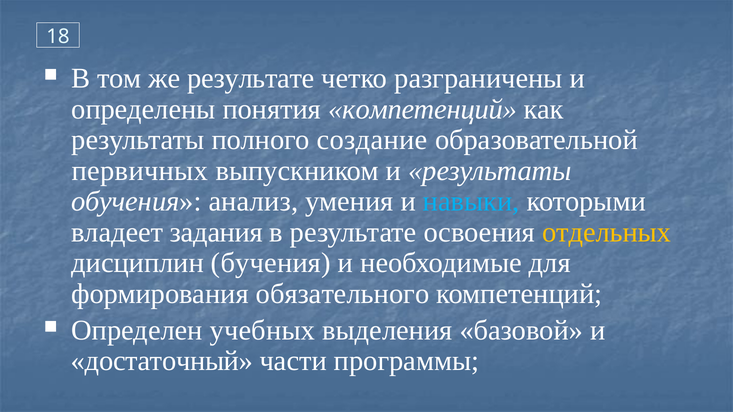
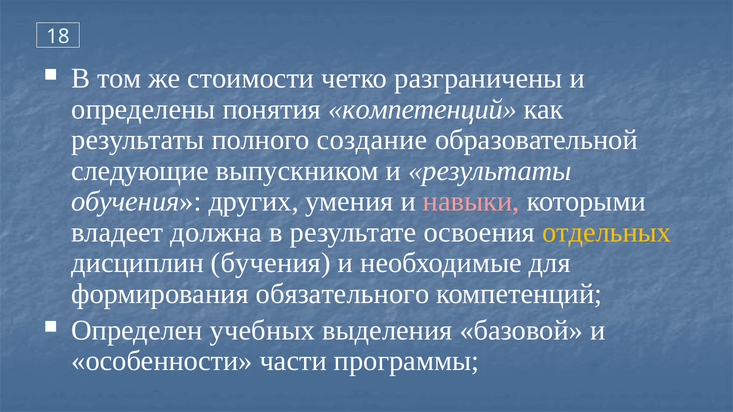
же результате: результате -> стоимости
первичных: первичных -> следующие
анализ: анализ -> других
навыки colour: light blue -> pink
задания: задания -> должна
достаточный: достаточный -> особенности
